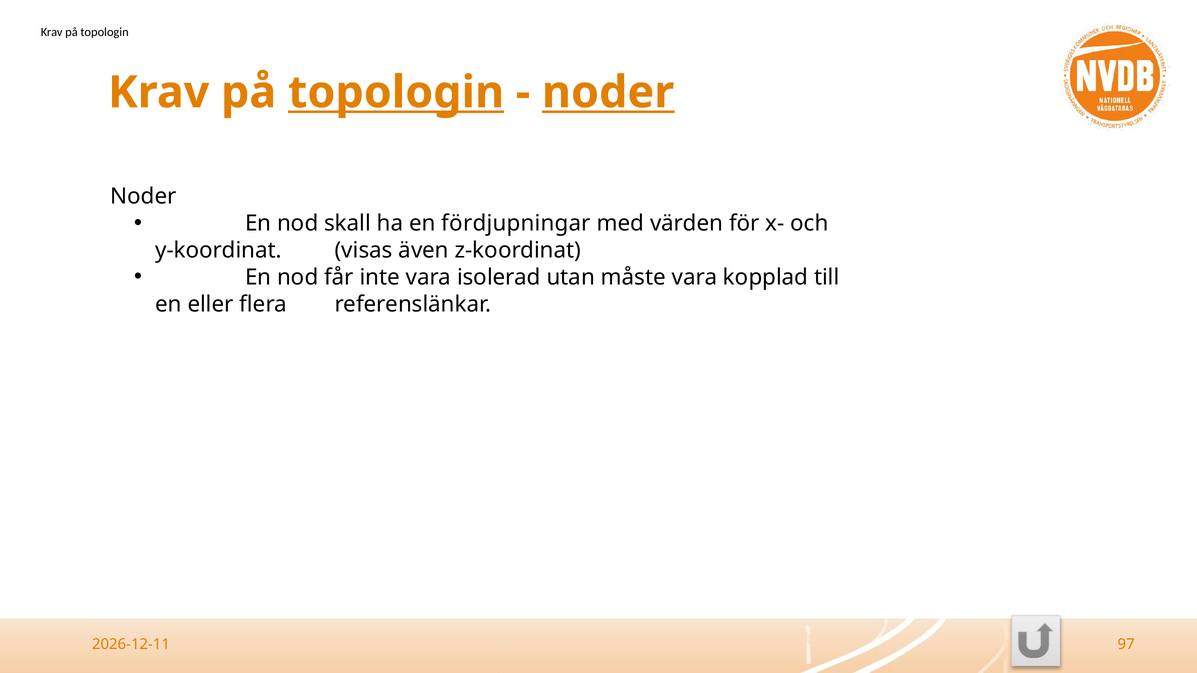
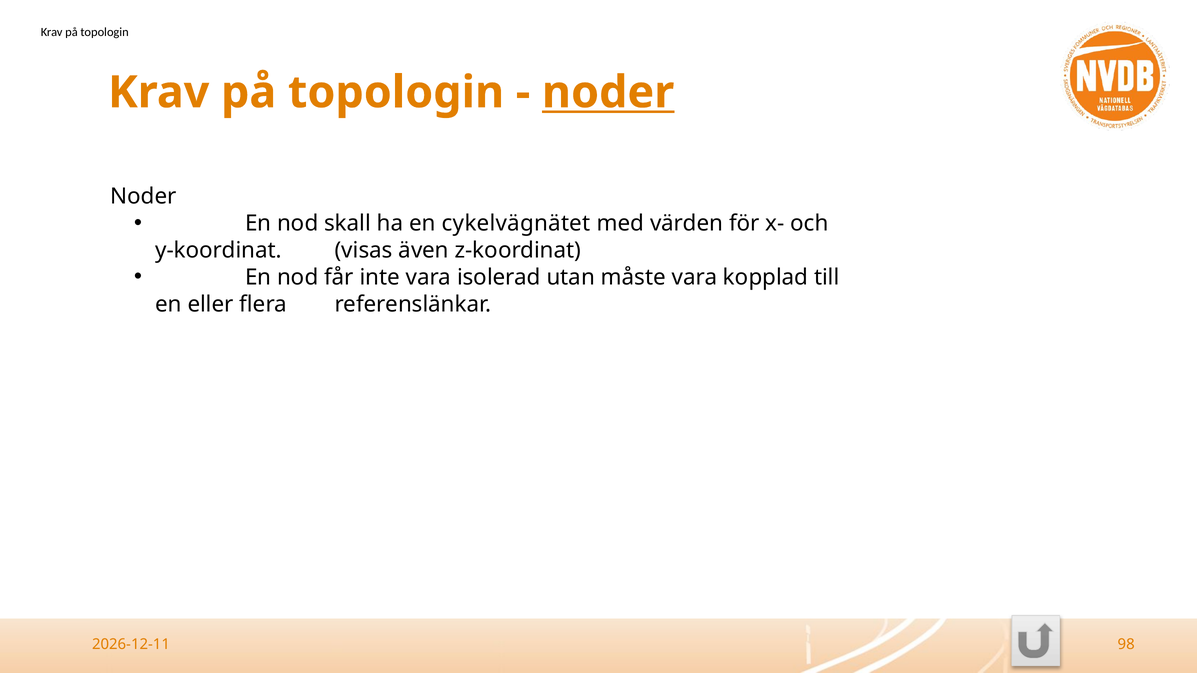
topologin at (396, 93) underline: present -> none
fördjupningar: fördjupningar -> cykelvägnätet
97: 97 -> 98
